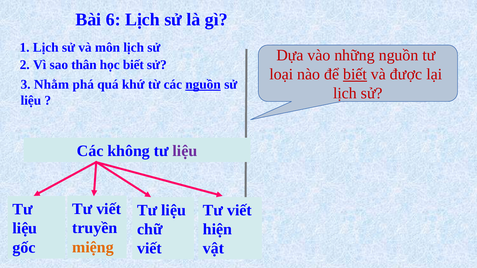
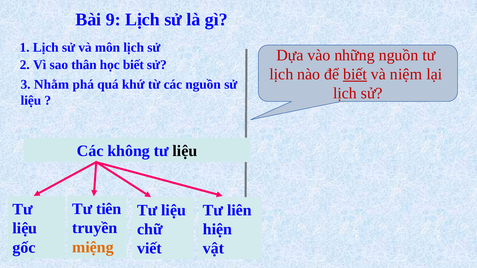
6: 6 -> 9
loại at (281, 74): loại -> lịch
được: được -> niệm
nguồn at (203, 85) underline: present -> none
liệu at (185, 151) colour: purple -> black
viết at (109, 209): viết -> tiên
viết at (239, 210): viết -> liên
